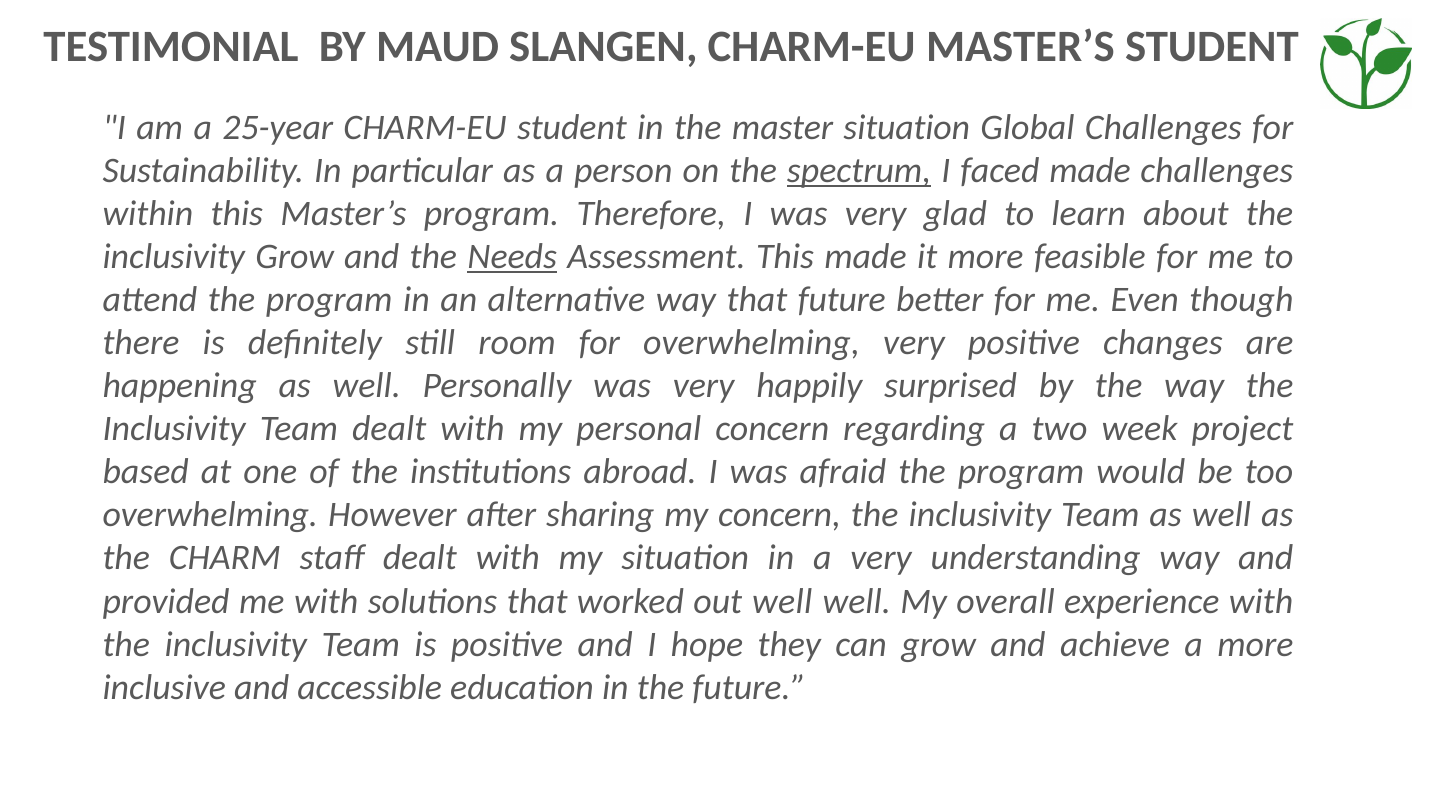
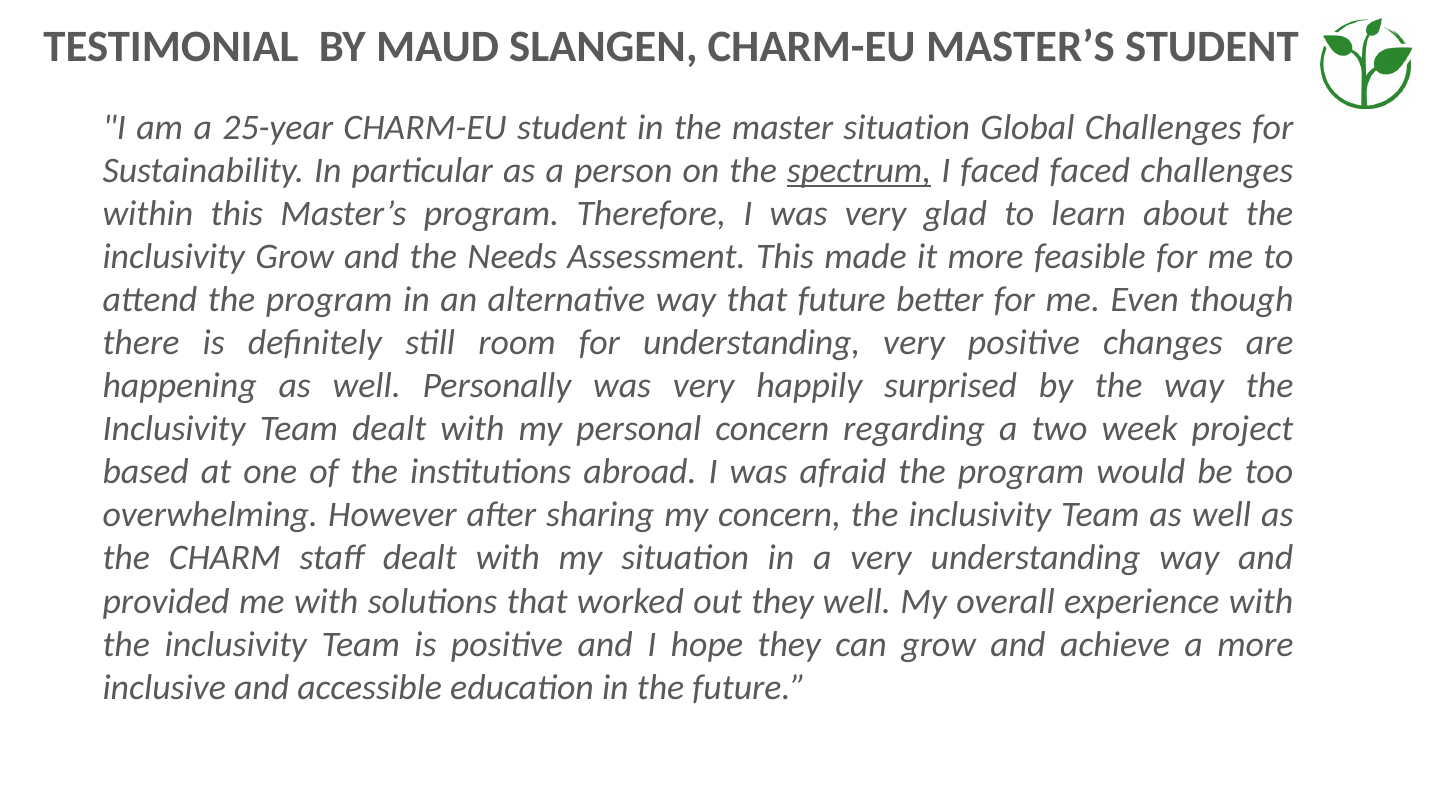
faced made: made -> faced
Needs underline: present -> none
for overwhelming: overwhelming -> understanding
out well: well -> they
